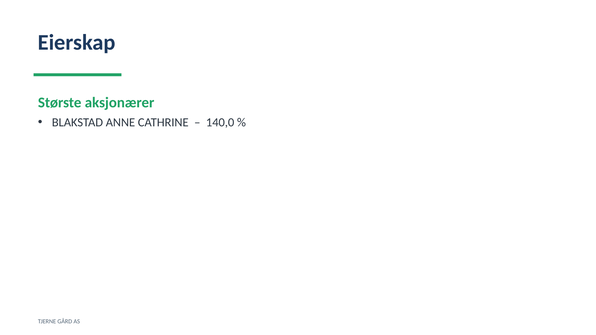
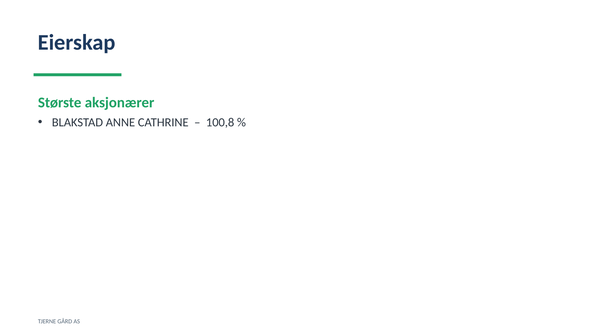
140,0: 140,0 -> 100,8
